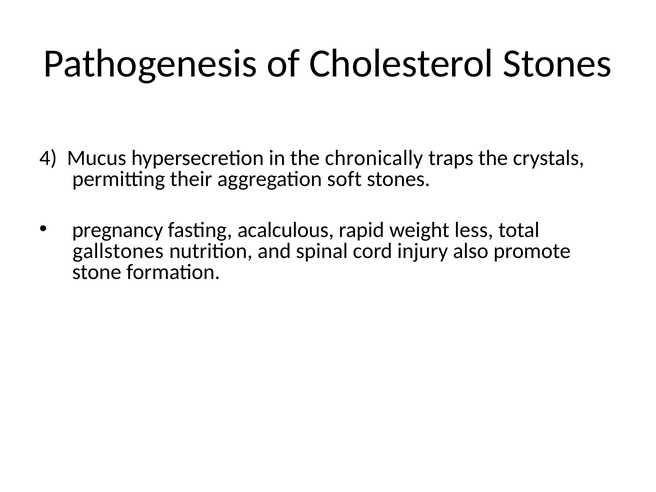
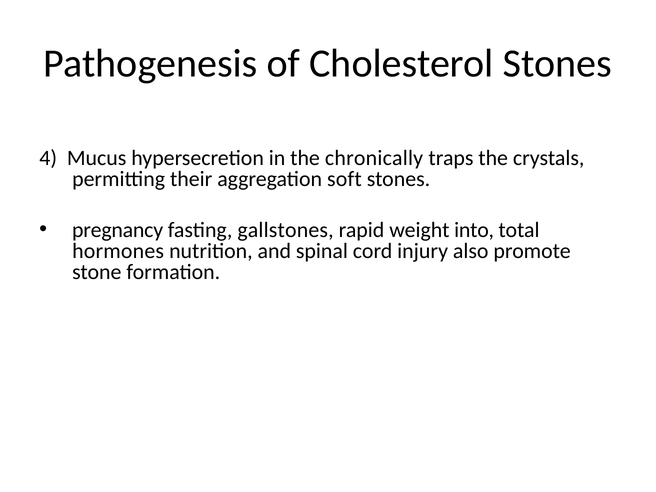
acalculous: acalculous -> gallstones
less: less -> into
gallstones: gallstones -> hormones
